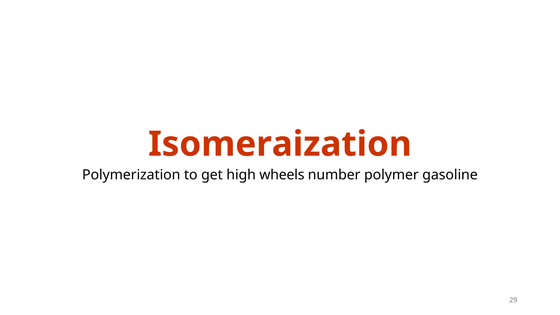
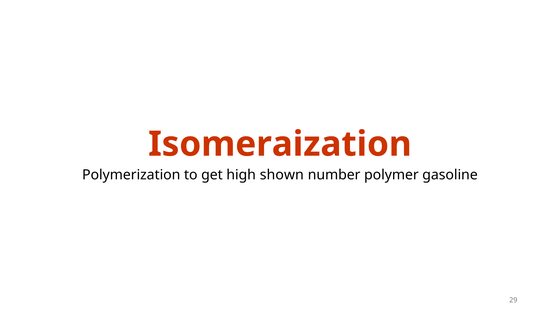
wheels: wheels -> shown
